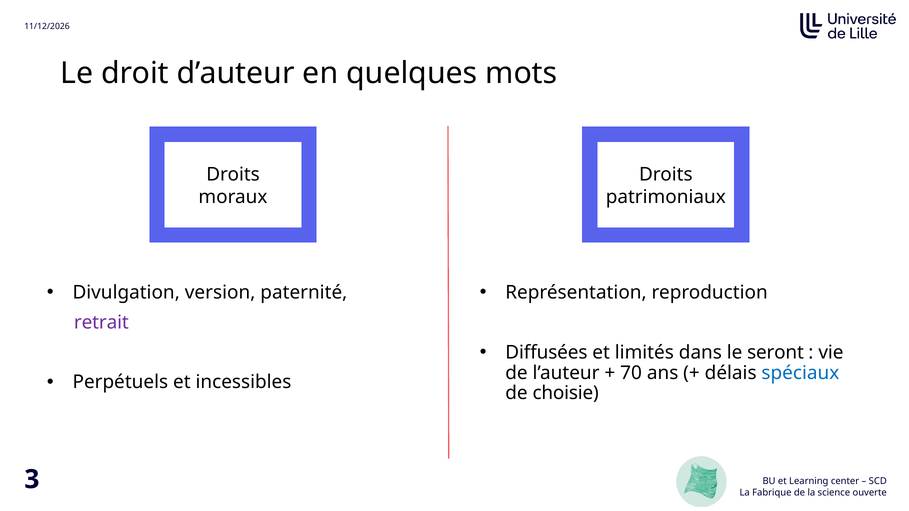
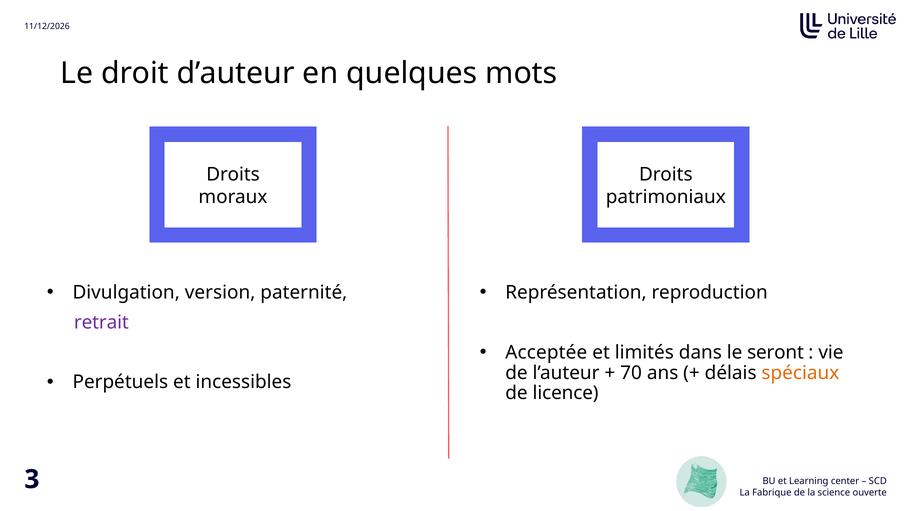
Diffusées: Diffusées -> Acceptée
spéciaux colour: blue -> orange
choisie: choisie -> licence
